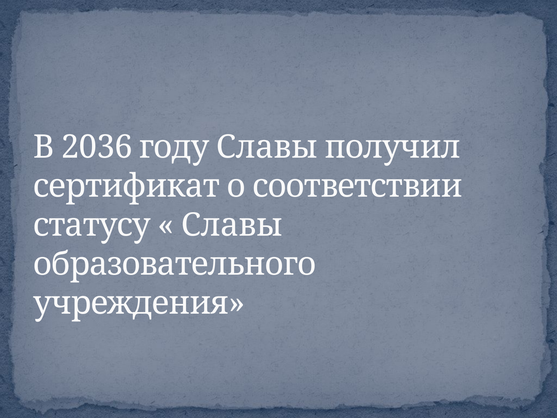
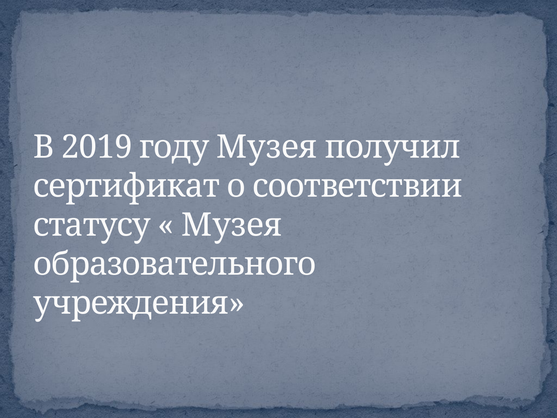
2036: 2036 -> 2019
году Славы: Славы -> Музея
Славы at (232, 225): Славы -> Музея
